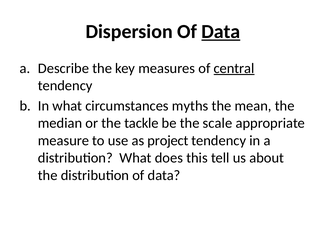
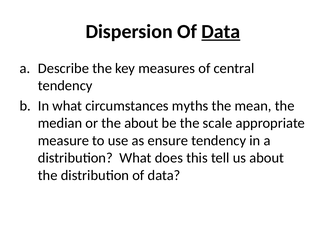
central underline: present -> none
the tackle: tackle -> about
project: project -> ensure
